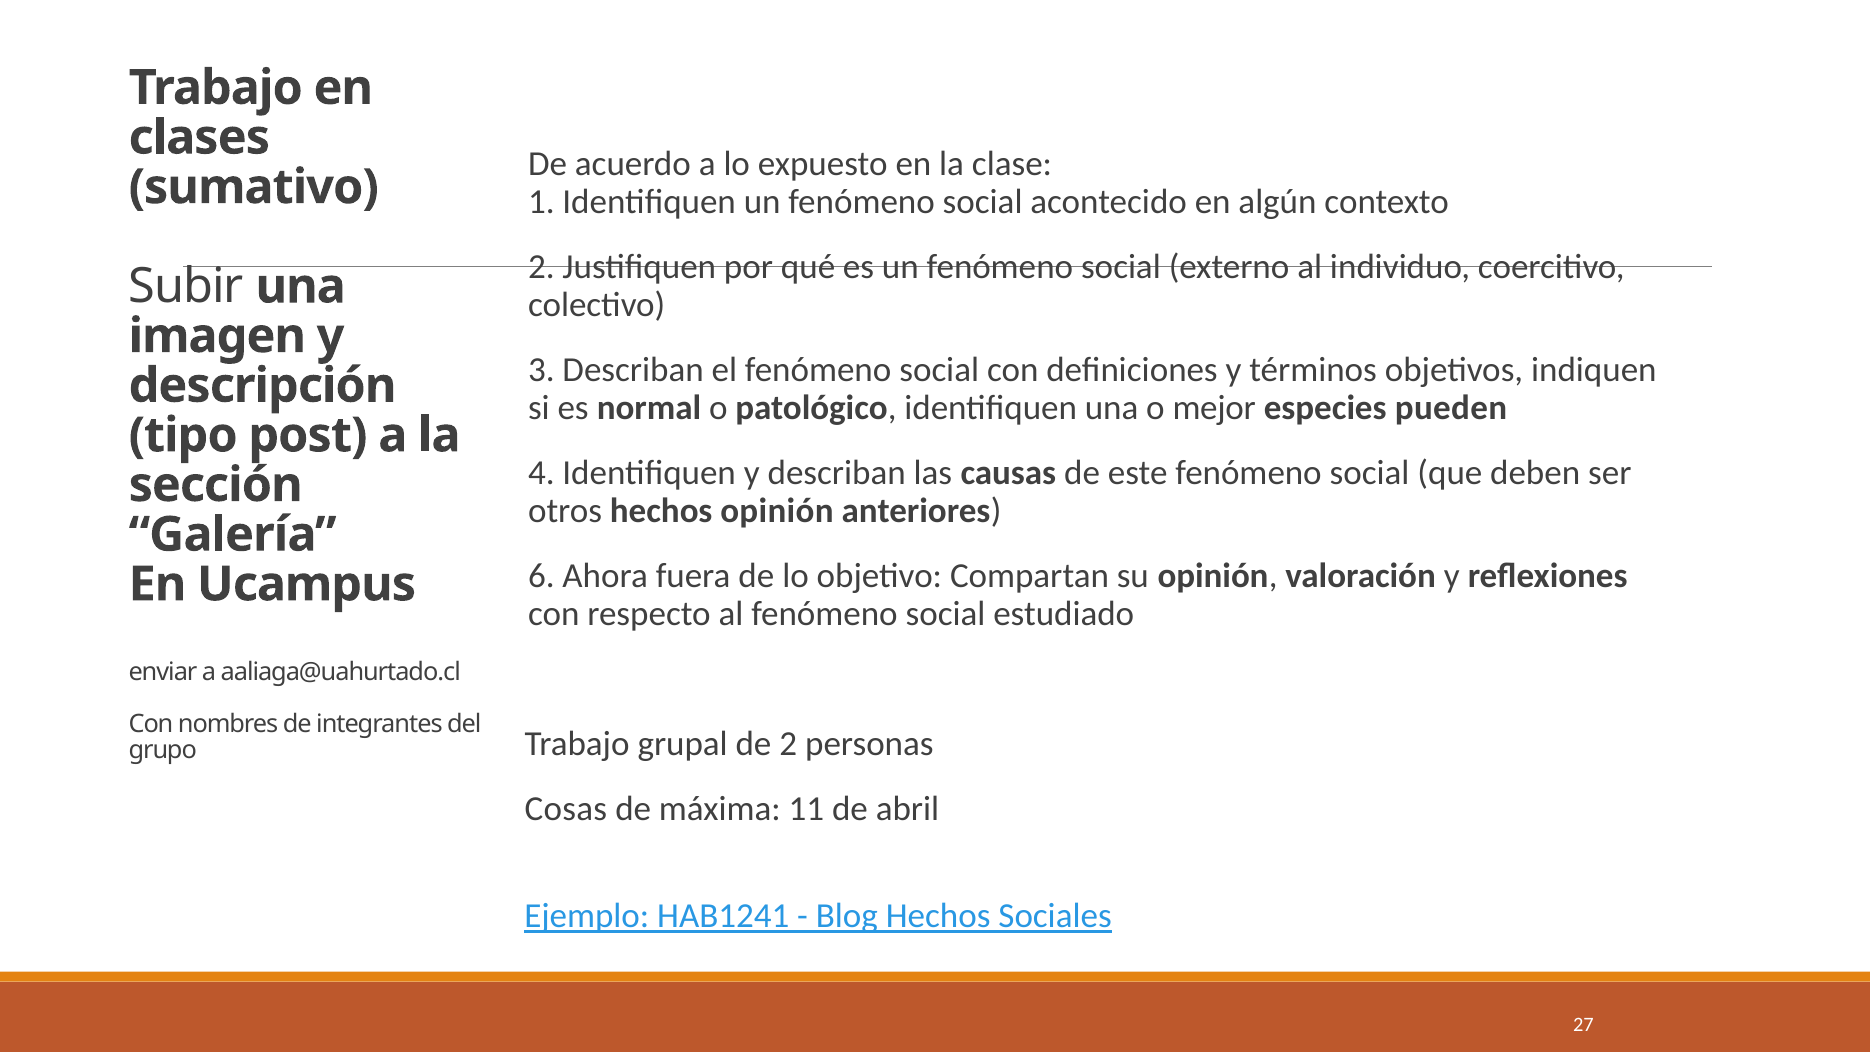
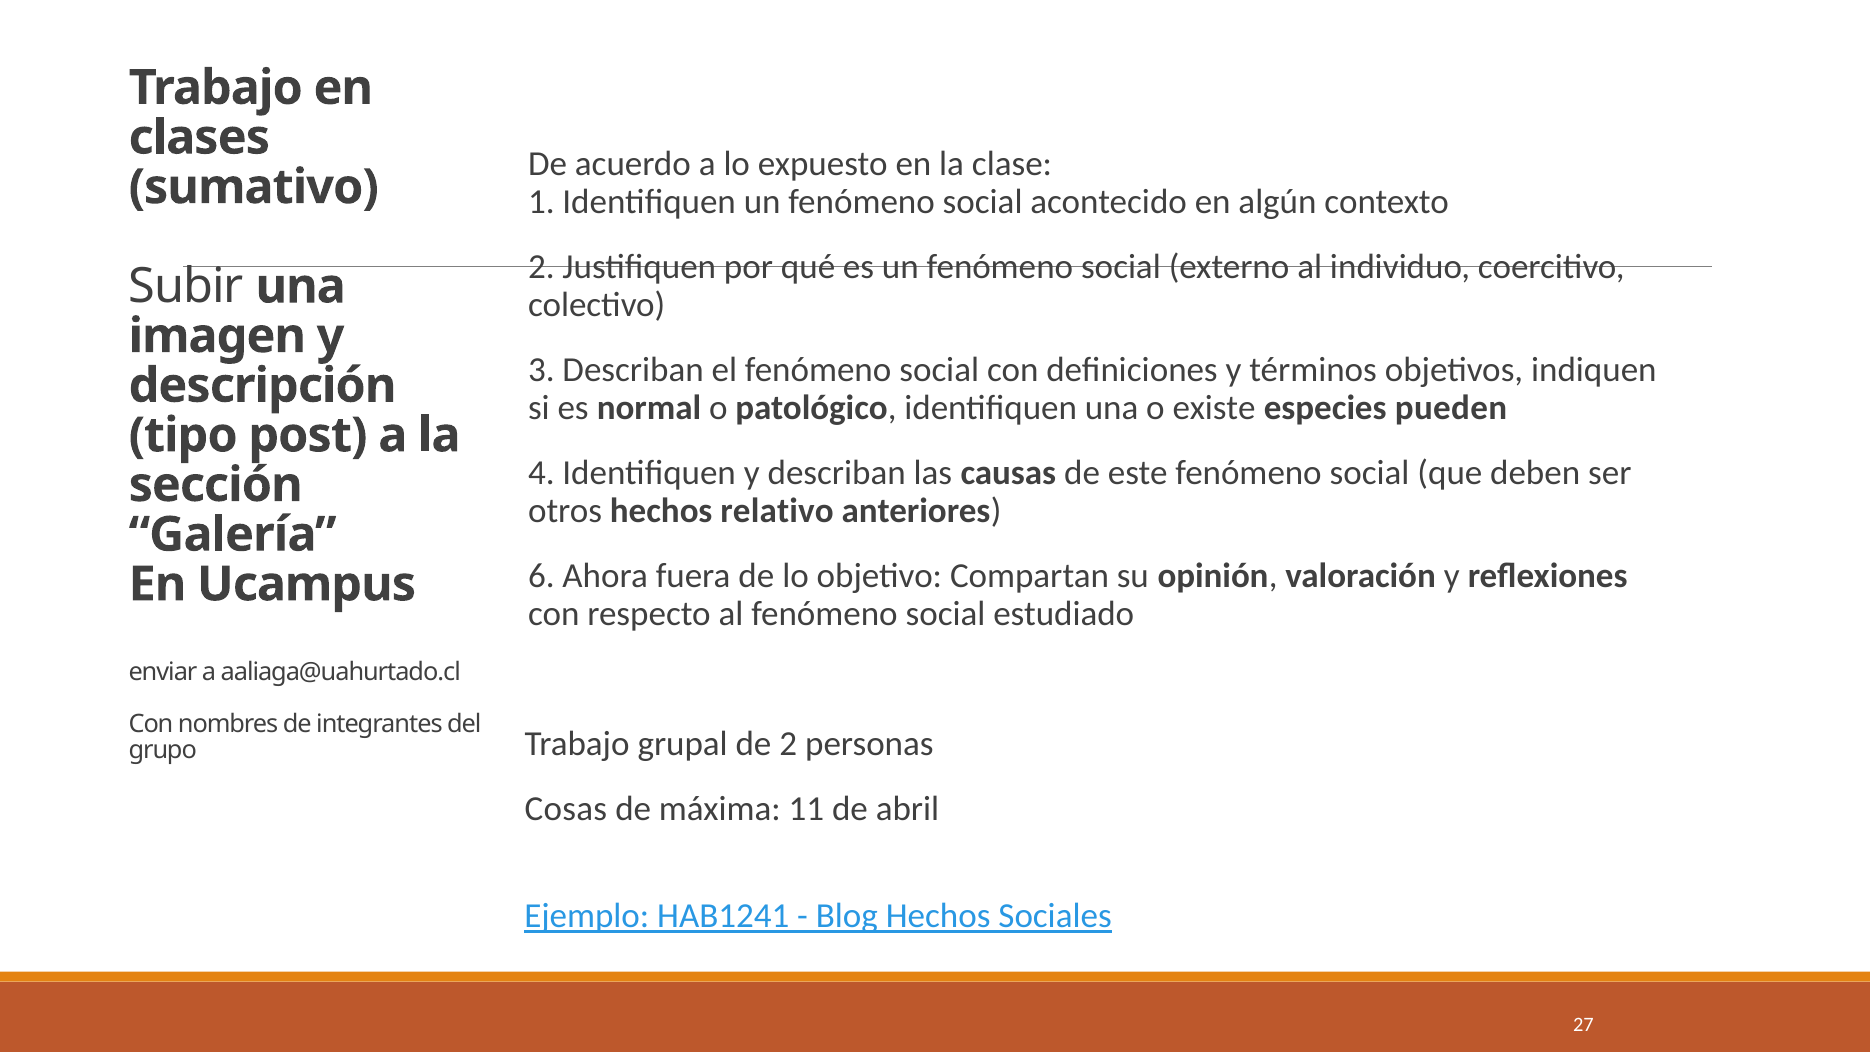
mejor: mejor -> existe
hechos opinión: opinión -> relativo
